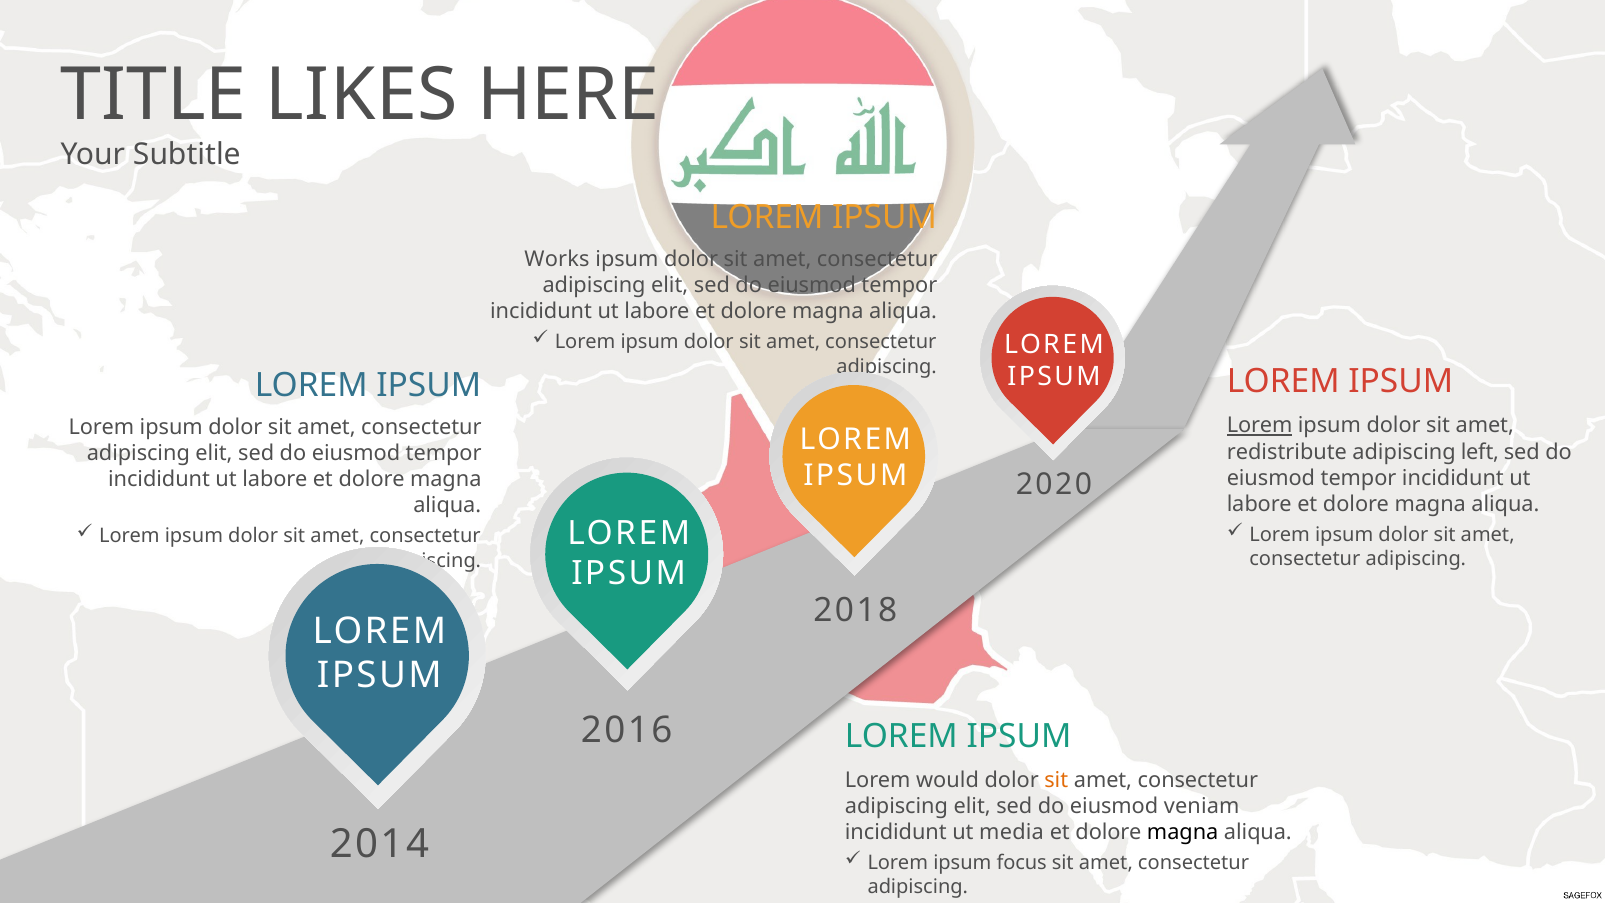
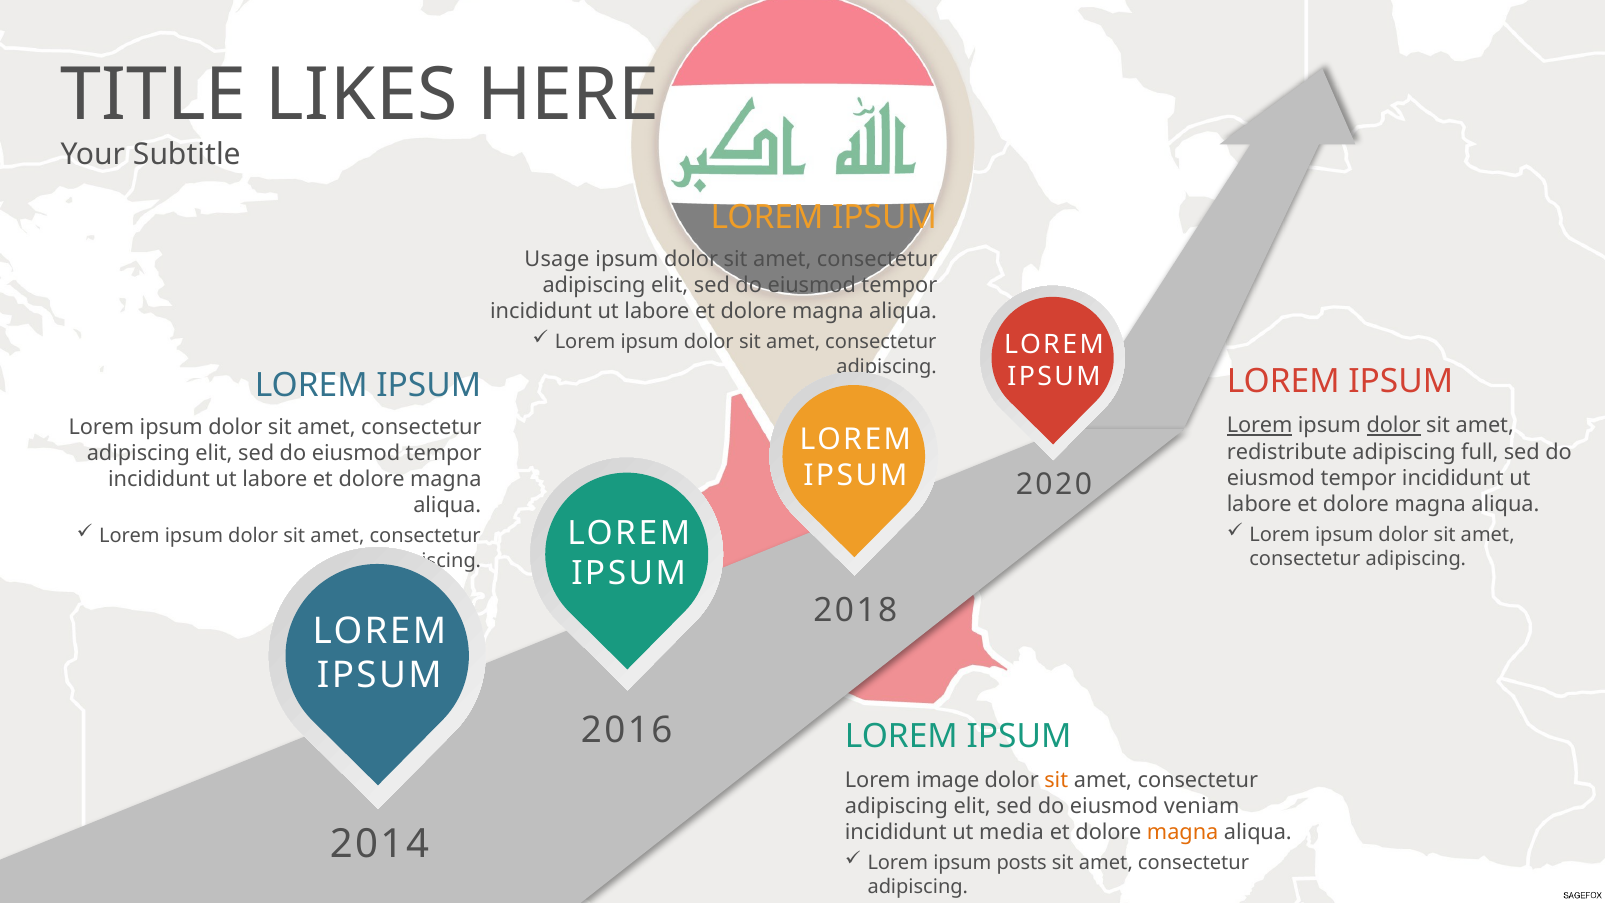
Works: Works -> Usage
dolor at (1394, 426) underline: none -> present
left: left -> full
would: would -> image
magna at (1183, 832) colour: black -> orange
focus: focus -> posts
